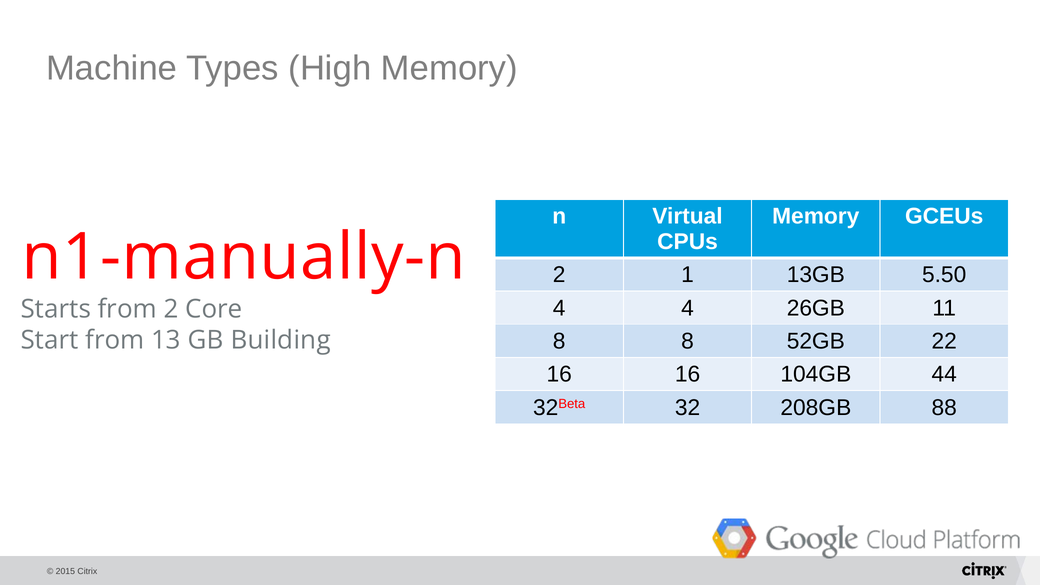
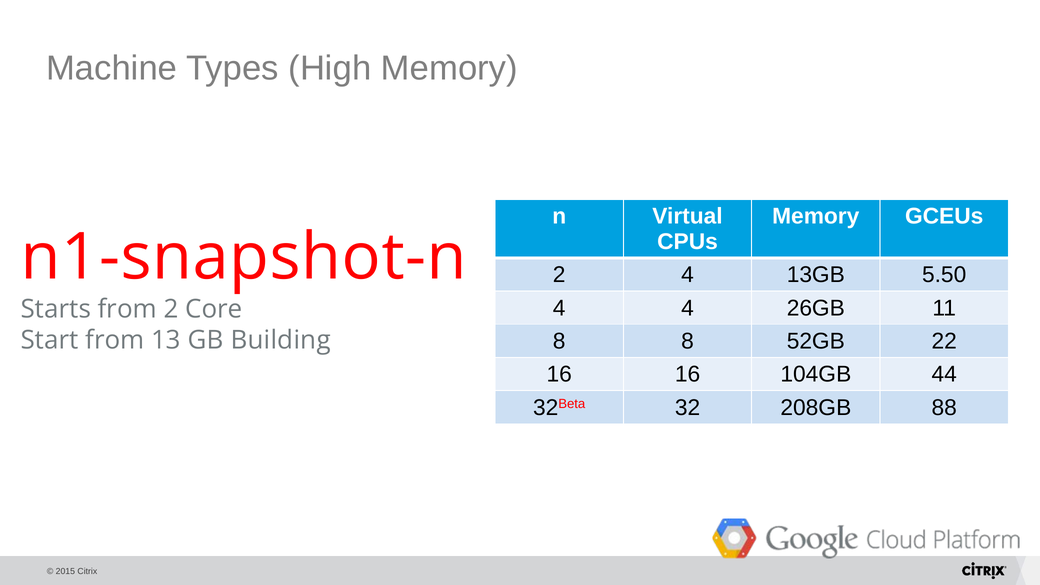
n1-manually-n: n1-manually-n -> n1-snapshot-n
2 1: 1 -> 4
